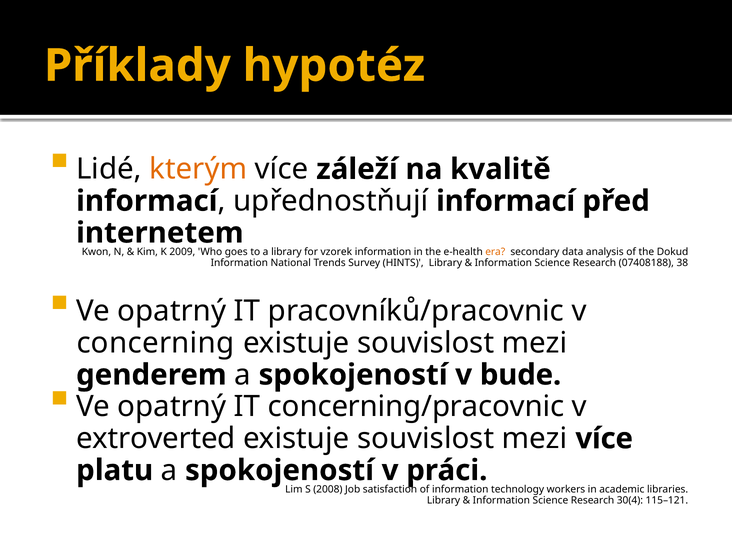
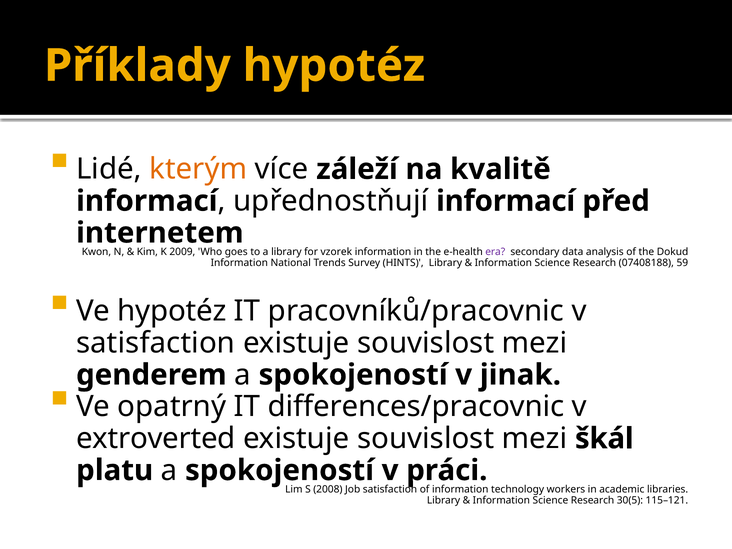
era colour: orange -> purple
38: 38 -> 59
opatrný at (172, 311): opatrný -> hypotéz
concerning at (156, 343): concerning -> satisfaction
bude: bude -> jinak
concerning/pracovnic: concerning/pracovnic -> differences/pracovnic
mezi více: více -> škál
30(4: 30(4 -> 30(5
